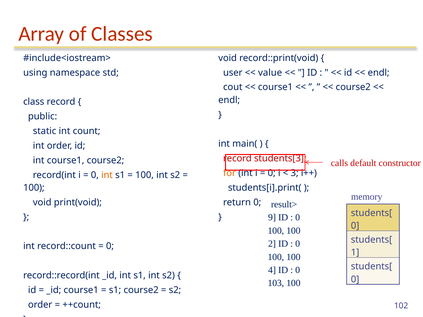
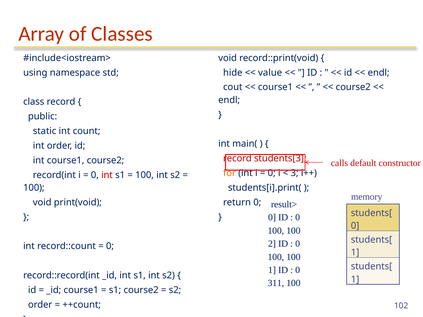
user: user -> hide
int at (107, 175) colour: orange -> red
9 at (272, 218): 9 -> 0
4 at (272, 270): 4 -> 1
0 at (355, 280): 0 -> 1
103: 103 -> 311
